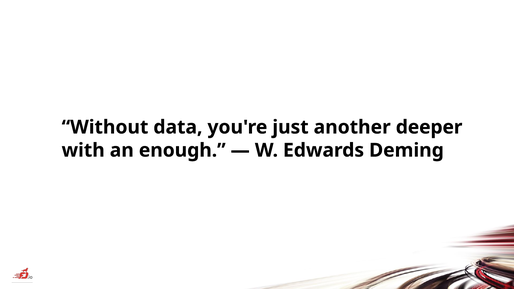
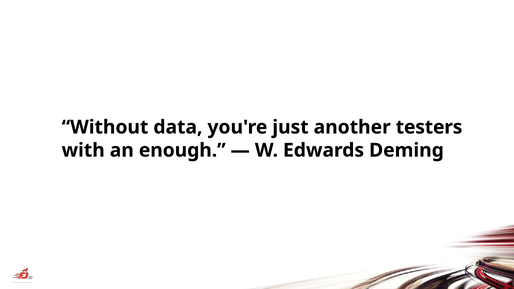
deeper: deeper -> testers
